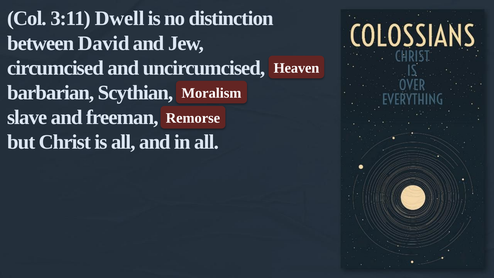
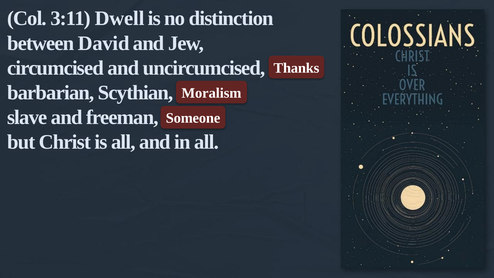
Heaven: Heaven -> Thanks
Remorse: Remorse -> Someone
